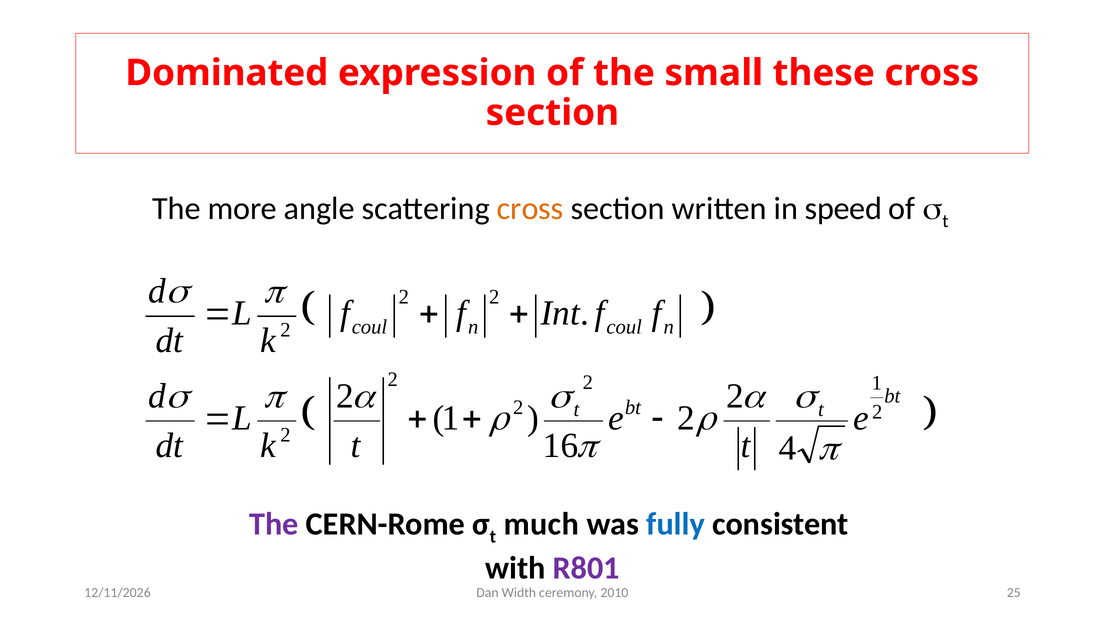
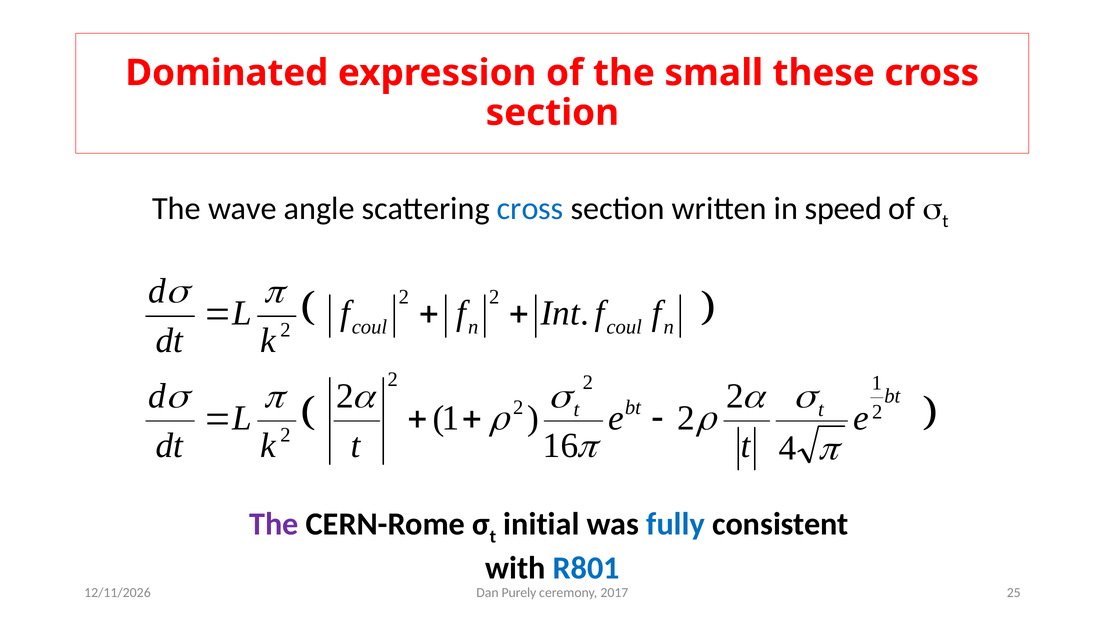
more: more -> wave
cross at (530, 209) colour: orange -> blue
much: much -> initial
R801 colour: purple -> blue
Width: Width -> Purely
2010: 2010 -> 2017
